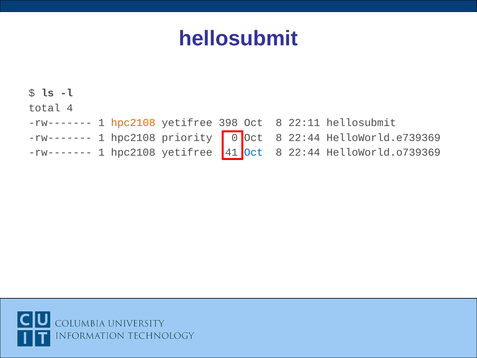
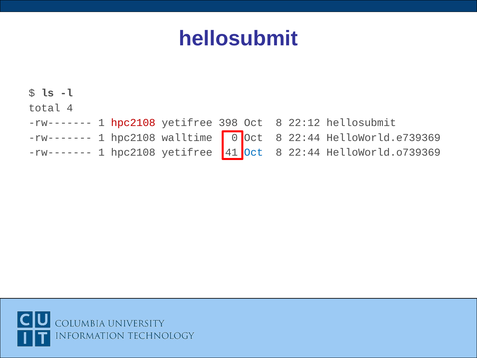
hpc2108 at (133, 123) colour: orange -> red
22:11: 22:11 -> 22:12
priority: priority -> walltime
